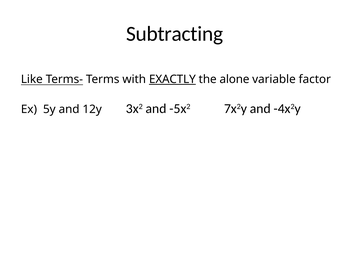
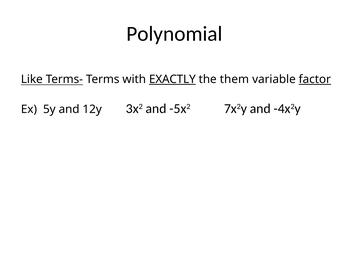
Subtracting: Subtracting -> Polynomial
alone: alone -> them
factor underline: none -> present
